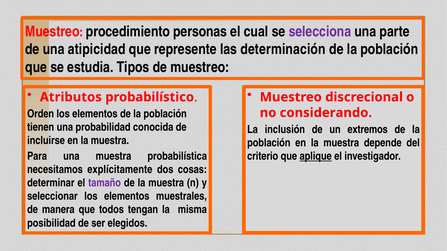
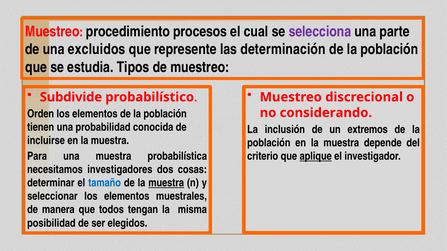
personas: personas -> procesos
atipicidad: atipicidad -> excluidos
Atributos: Atributos -> Subdivide
explícitamente: explícitamente -> investigadores
tamaño colour: purple -> blue
muestra at (166, 183) underline: none -> present
